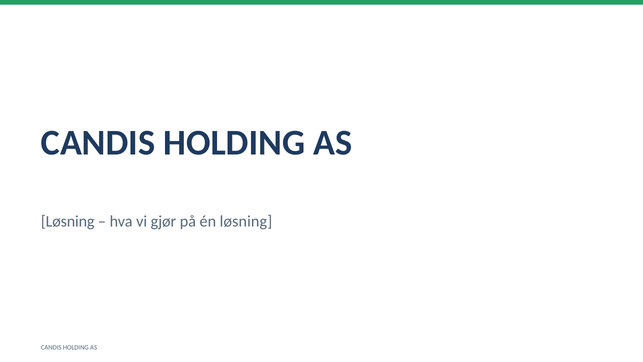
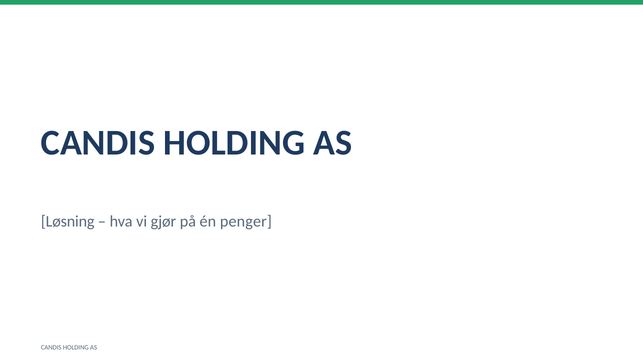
én løsning: løsning -> penger
